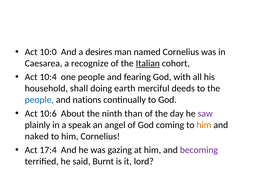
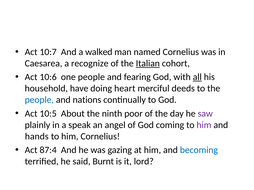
10:0: 10:0 -> 10:7
desires: desires -> walked
10:4: 10:4 -> 10:6
all underline: none -> present
shall: shall -> have
earth: earth -> heart
10:6: 10:6 -> 10:5
than: than -> poor
him at (204, 125) colour: orange -> purple
naked: naked -> hands
17:4: 17:4 -> 87:4
becoming colour: purple -> blue
